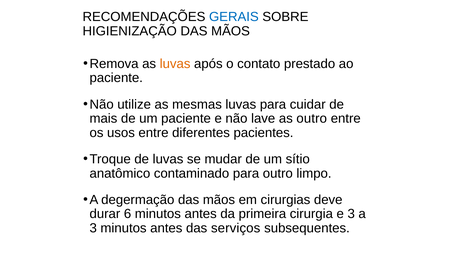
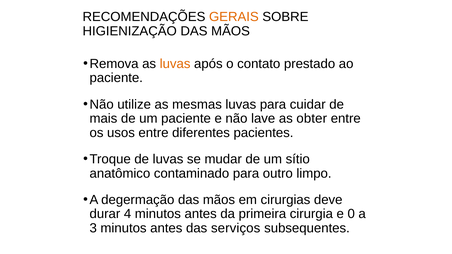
GERAIS colour: blue -> orange
as outro: outro -> obter
6: 6 -> 4
e 3: 3 -> 0
